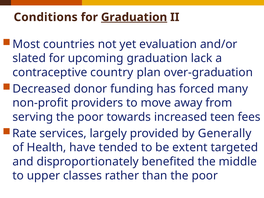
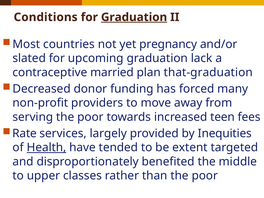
evaluation: evaluation -> pregnancy
country: country -> married
over-graduation: over-graduation -> that-graduation
Generally: Generally -> Inequities
Health underline: none -> present
